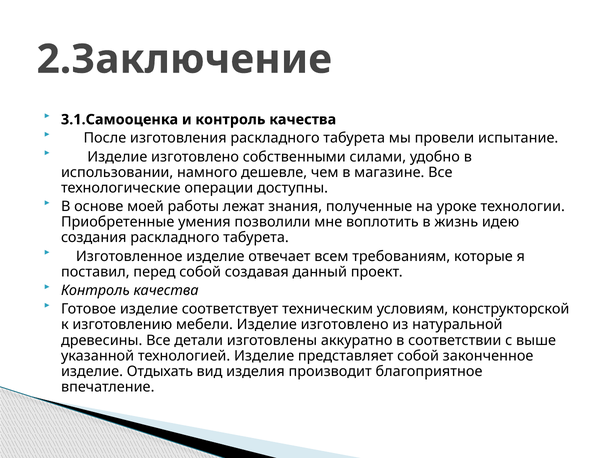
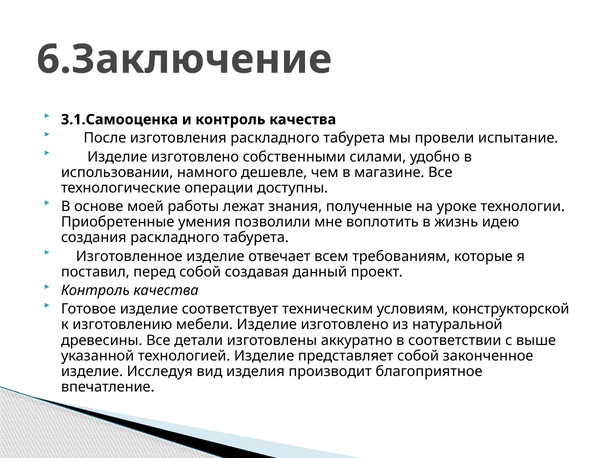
2.Заключение: 2.Заключение -> 6.Заключение
Отдыхать: Отдыхать -> Исследуя
